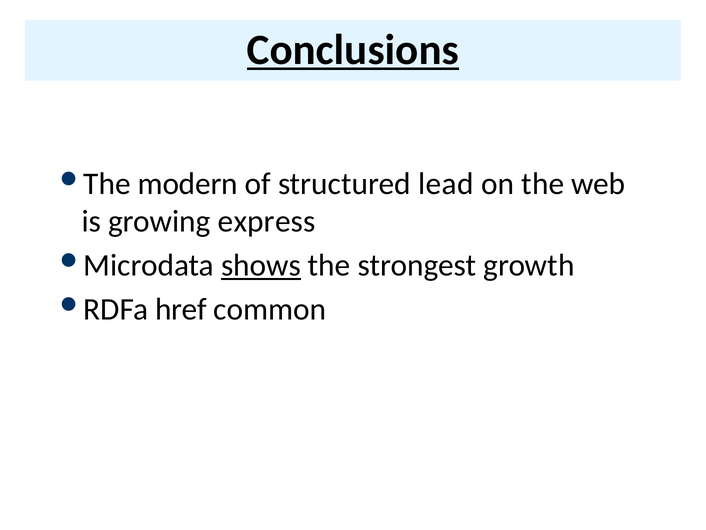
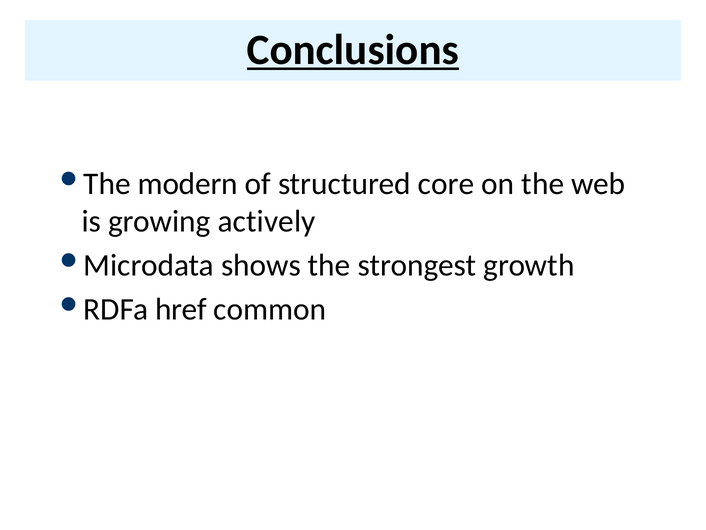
lead: lead -> core
express: express -> actively
shows underline: present -> none
